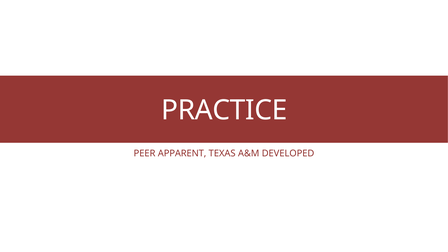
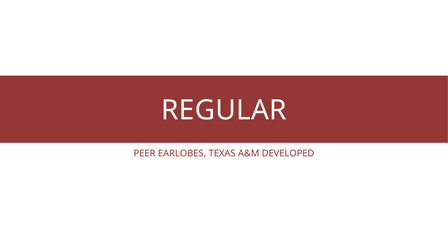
PRACTICE: PRACTICE -> REGULAR
APPARENT: APPARENT -> EARLOBES
